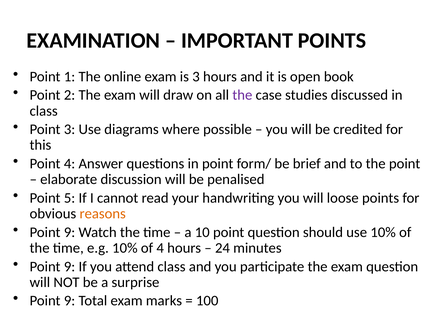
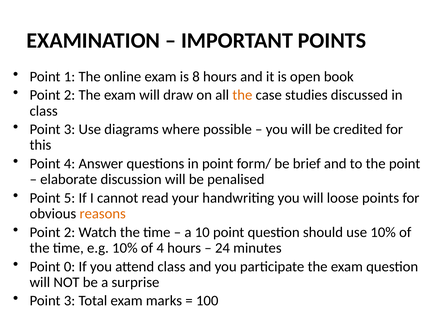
is 3: 3 -> 8
the at (242, 95) colour: purple -> orange
9 at (70, 233): 9 -> 2
9 at (70, 267): 9 -> 0
9 at (70, 301): 9 -> 3
